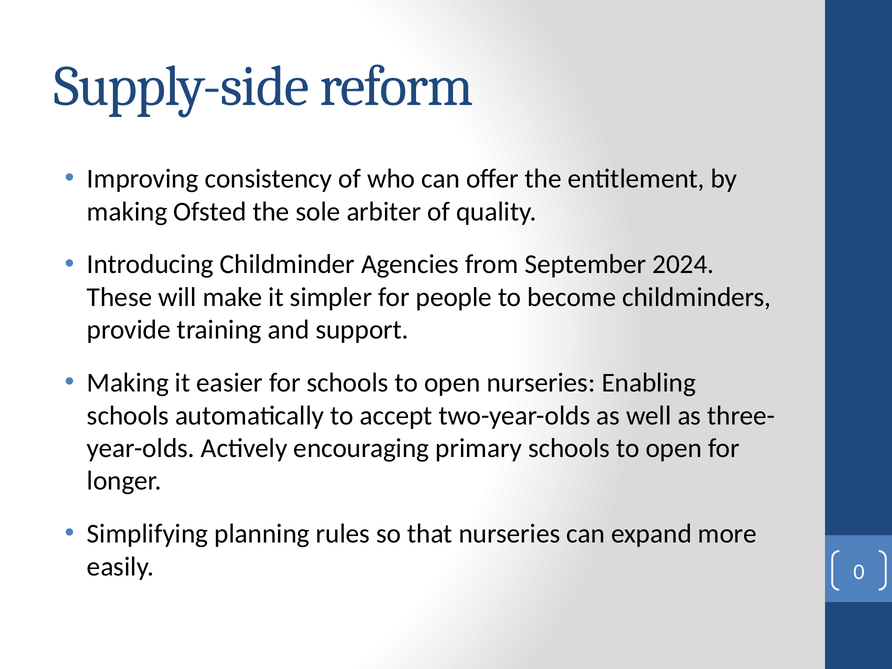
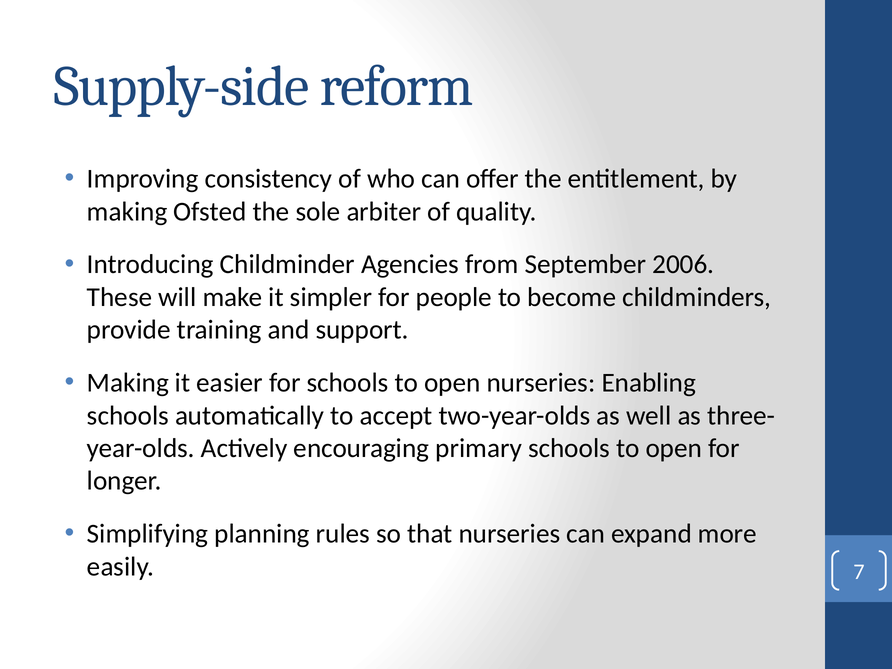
2024: 2024 -> 2006
0: 0 -> 7
